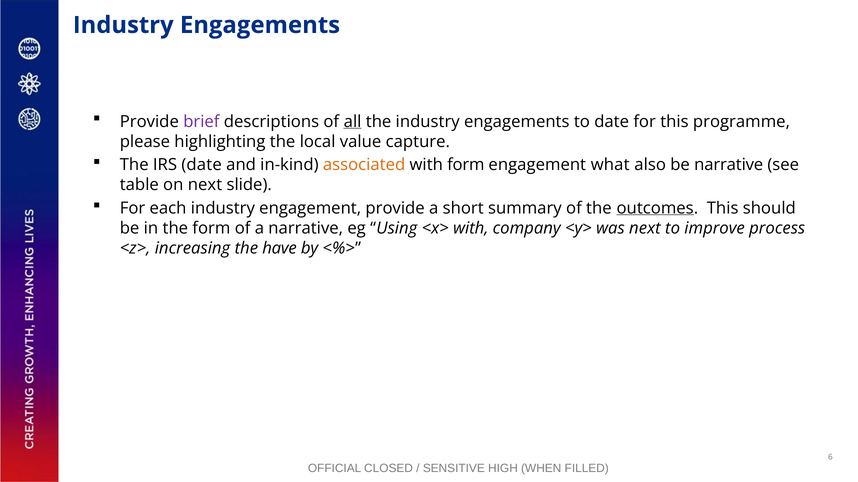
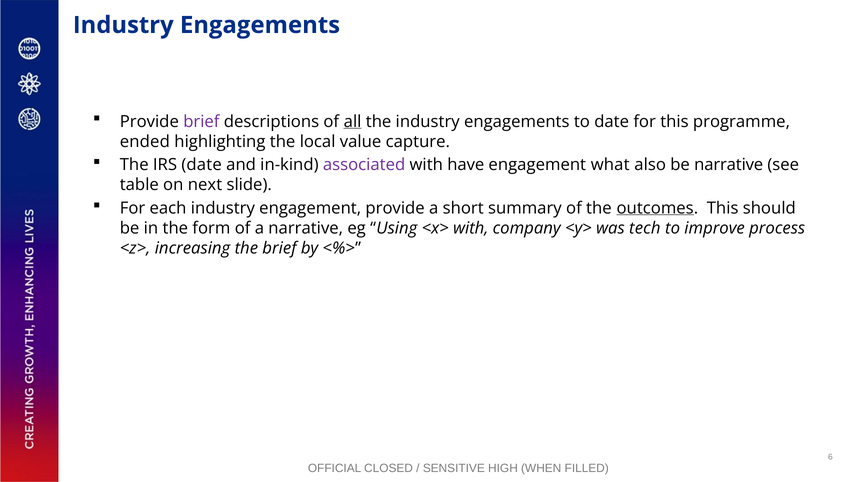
please: please -> ended
associated colour: orange -> purple
with form: form -> have
was next: next -> tech
the have: have -> brief
